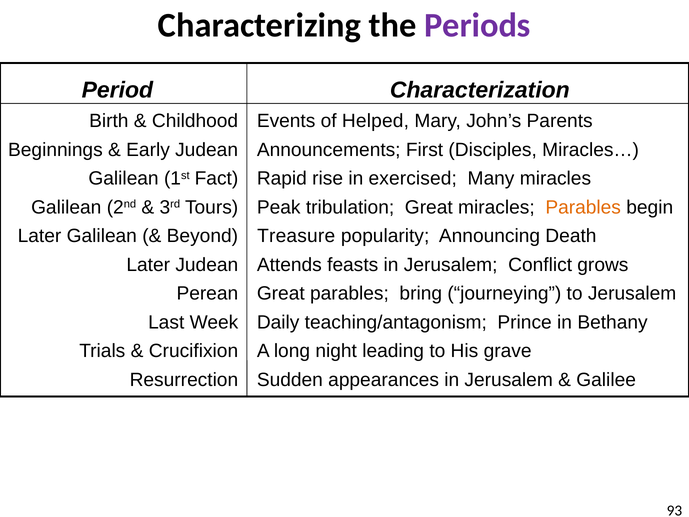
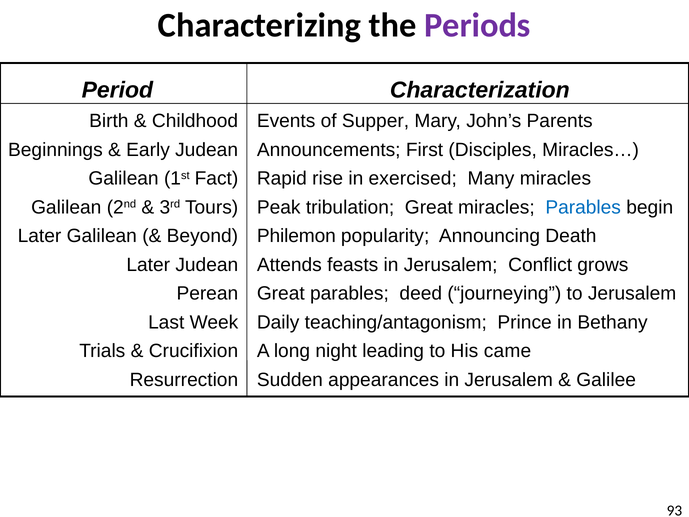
Helped: Helped -> Supper
Parables at (583, 207) colour: orange -> blue
Treasure: Treasure -> Philemon
bring: bring -> deed
grave: grave -> came
